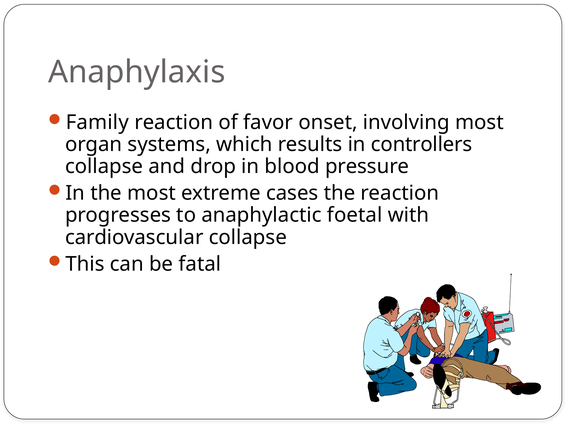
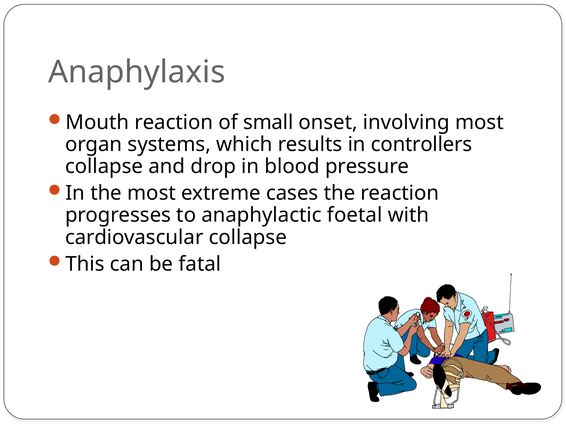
Family: Family -> Mouth
favor: favor -> small
